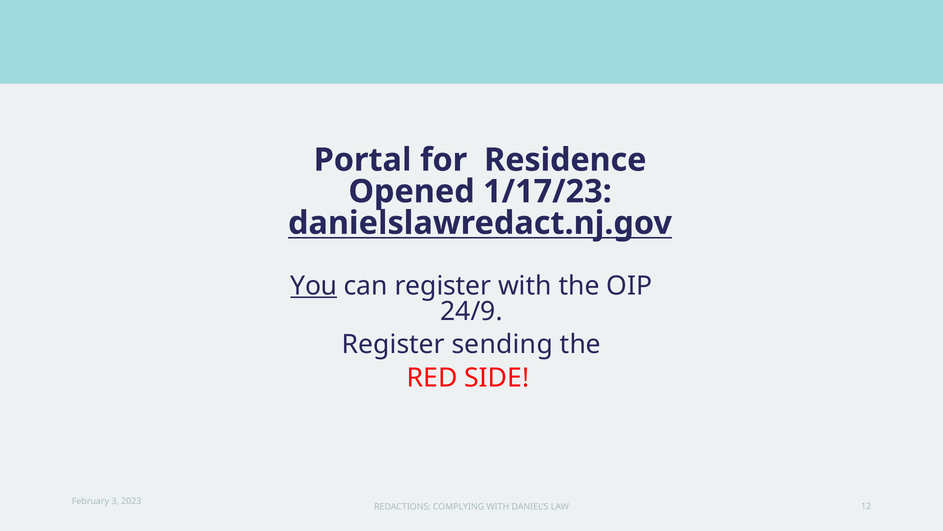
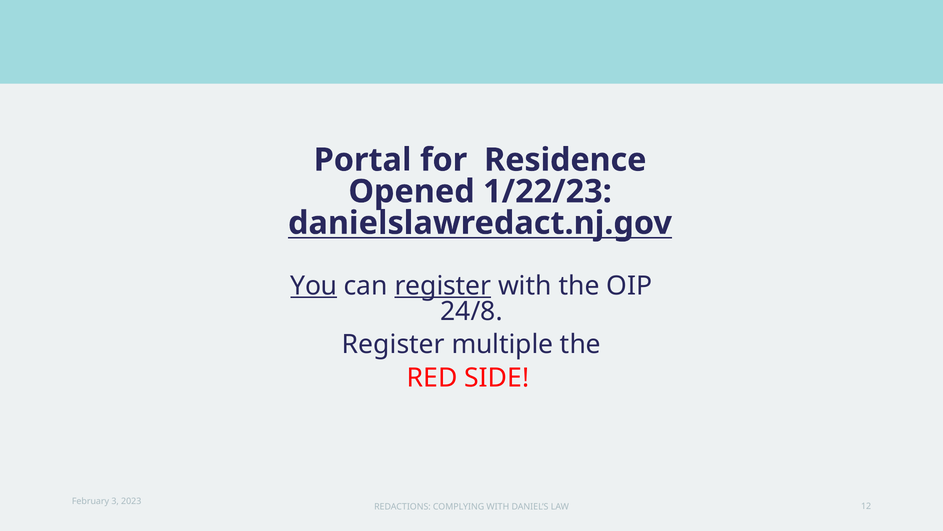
1/17/23: 1/17/23 -> 1/22/23
register at (443, 285) underline: none -> present
24/9: 24/9 -> 24/8
sending: sending -> multiple
